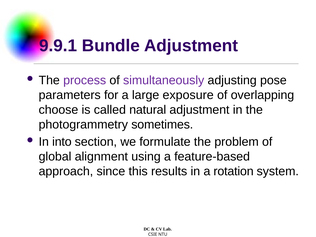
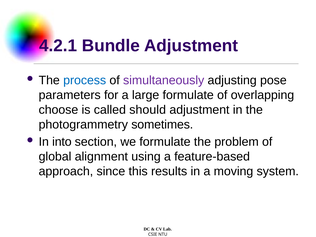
9.9.1: 9.9.1 -> 4.2.1
process colour: purple -> blue
large exposure: exposure -> formulate
natural: natural -> should
rotation: rotation -> moving
